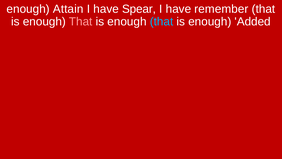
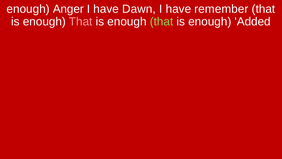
Attain: Attain -> Anger
Spear: Spear -> Dawn
that at (162, 22) colour: light blue -> light green
